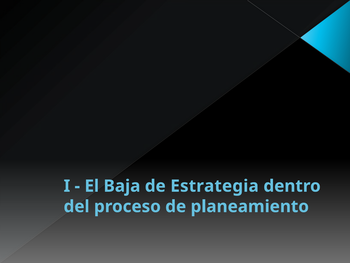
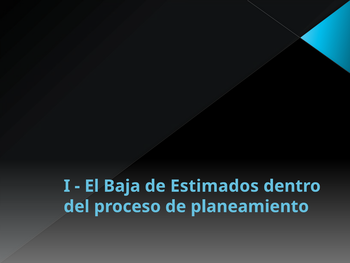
Estrategia: Estrategia -> Estimados
